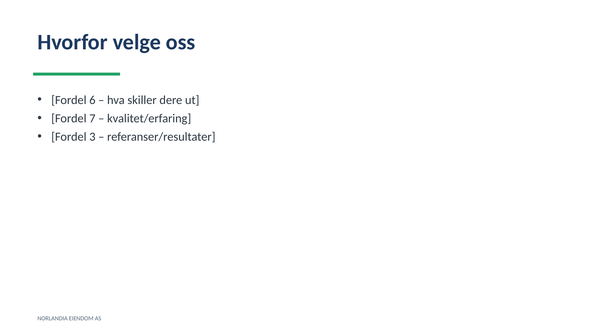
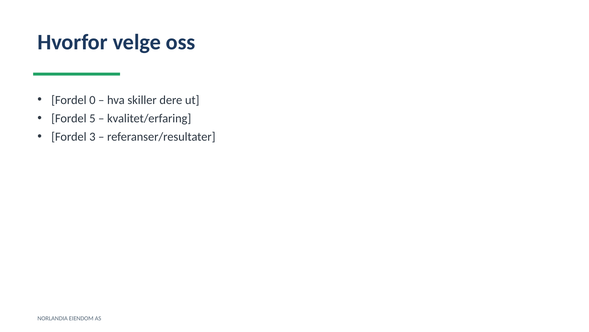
6: 6 -> 0
7: 7 -> 5
